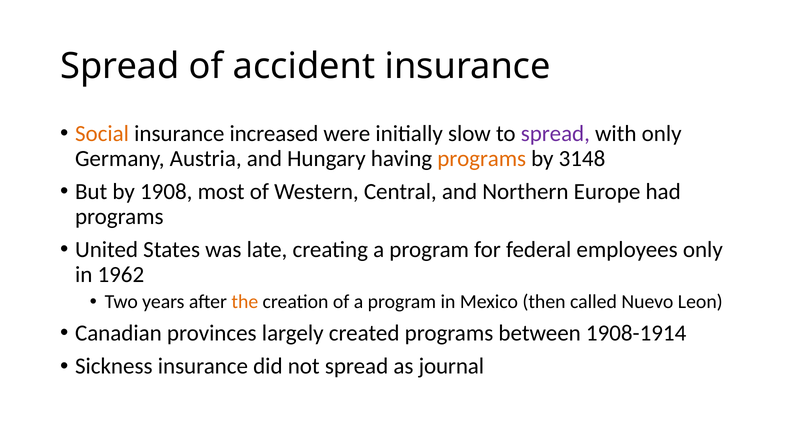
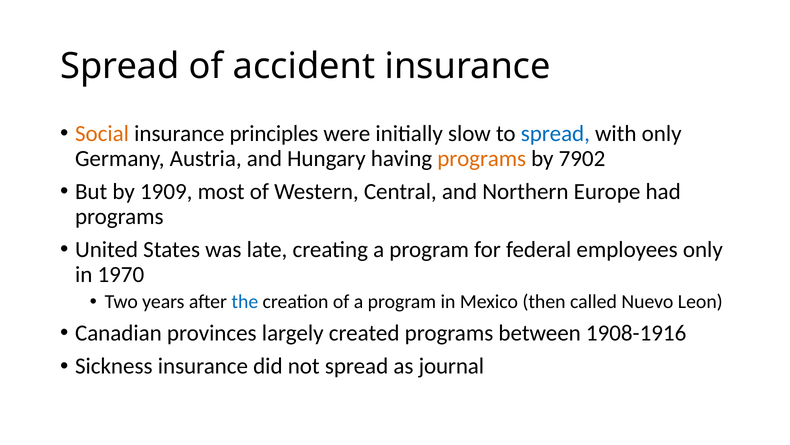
increased: increased -> principles
spread at (555, 134) colour: purple -> blue
3148: 3148 -> 7902
1908: 1908 -> 1909
1962: 1962 -> 1970
the colour: orange -> blue
1908-1914: 1908-1914 -> 1908-1916
